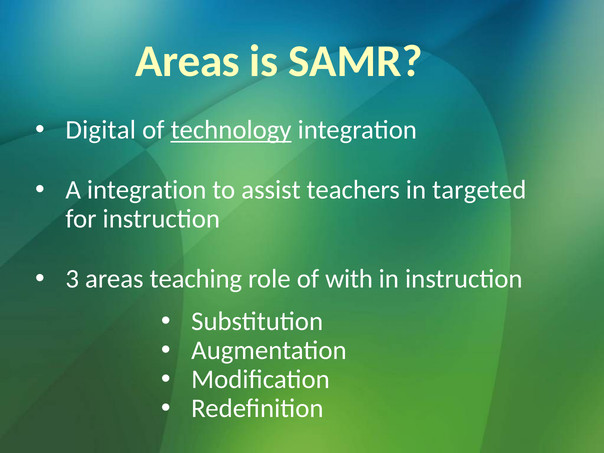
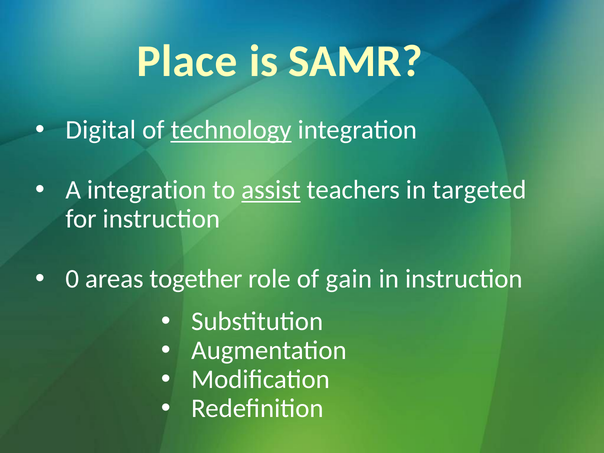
Areas at (188, 61): Areas -> Place
assist underline: none -> present
3: 3 -> 0
teaching: teaching -> together
with: with -> gain
